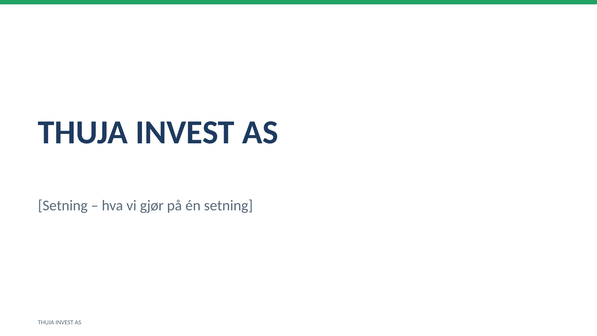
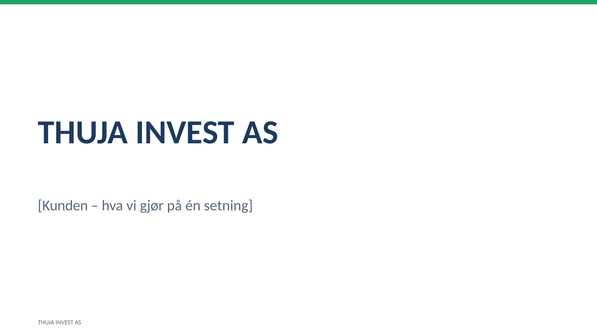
Setning at (63, 206): Setning -> Kunden
